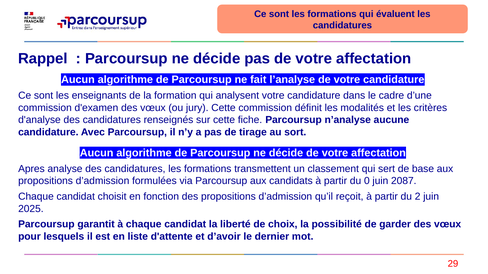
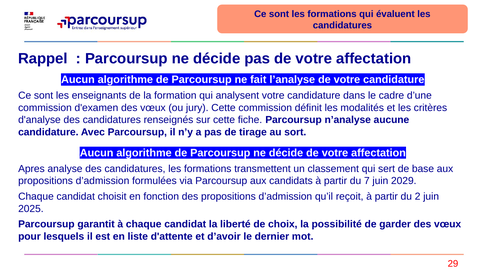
0: 0 -> 7
2087: 2087 -> 2029
